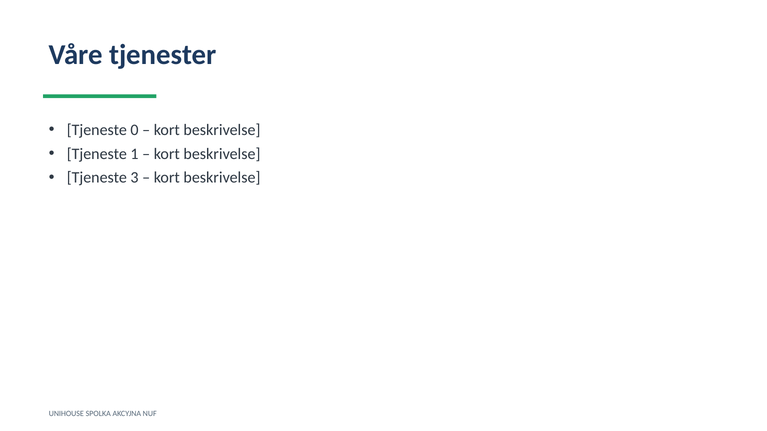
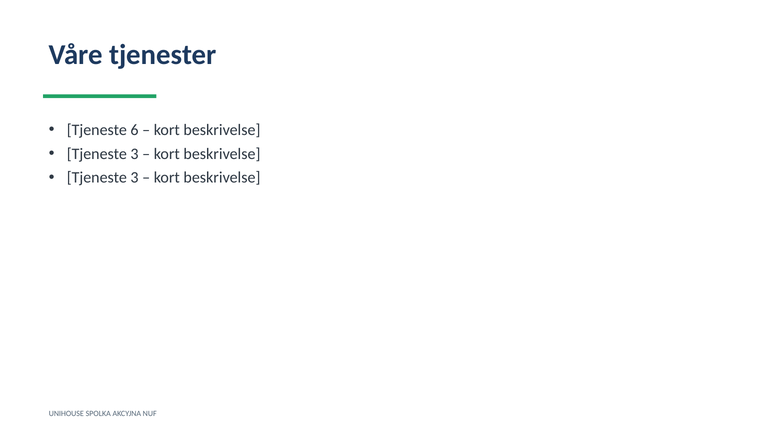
0: 0 -> 6
1 at (134, 154): 1 -> 3
